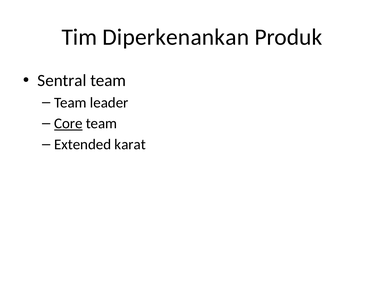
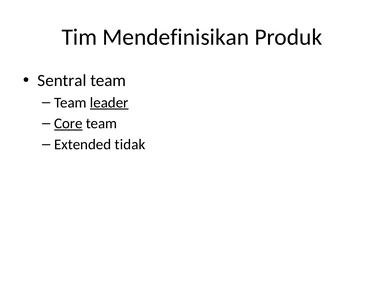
Diperkenankan: Diperkenankan -> Mendefinisikan
leader underline: none -> present
karat: karat -> tidak
